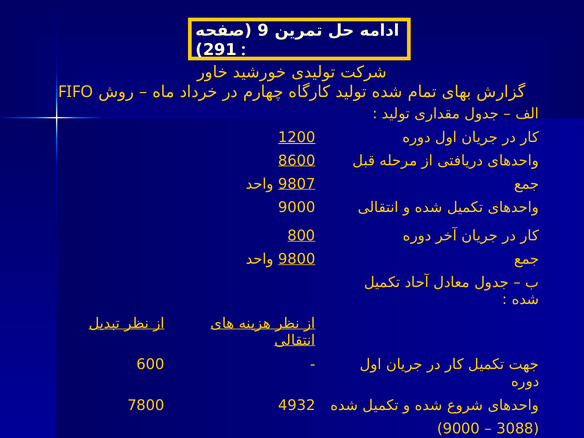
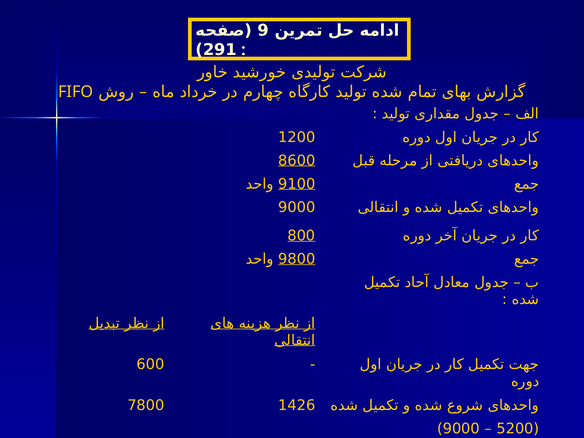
1200 underline: present -> none
9807: 9807 -> 9100
4932: 4932 -> 1426
3088: 3088 -> 5200
